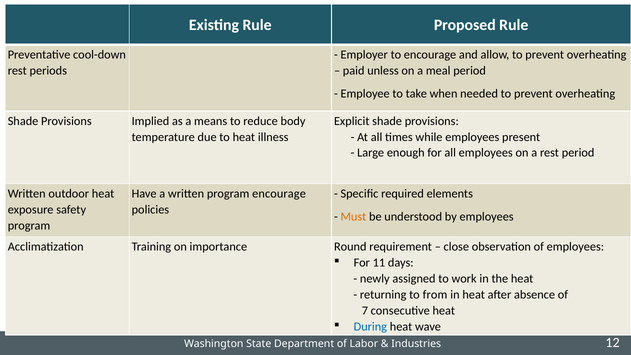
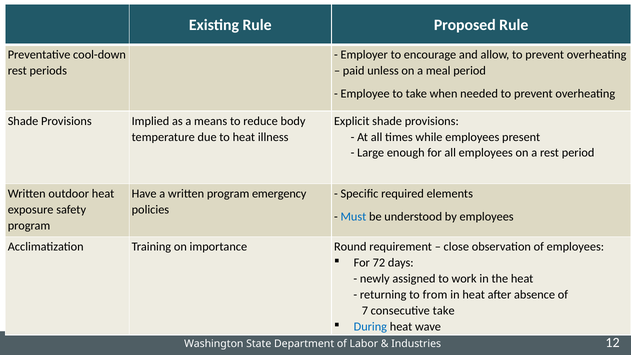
program encourage: encourage -> emergency
Must colour: orange -> blue
11: 11 -> 72
consecutive heat: heat -> take
